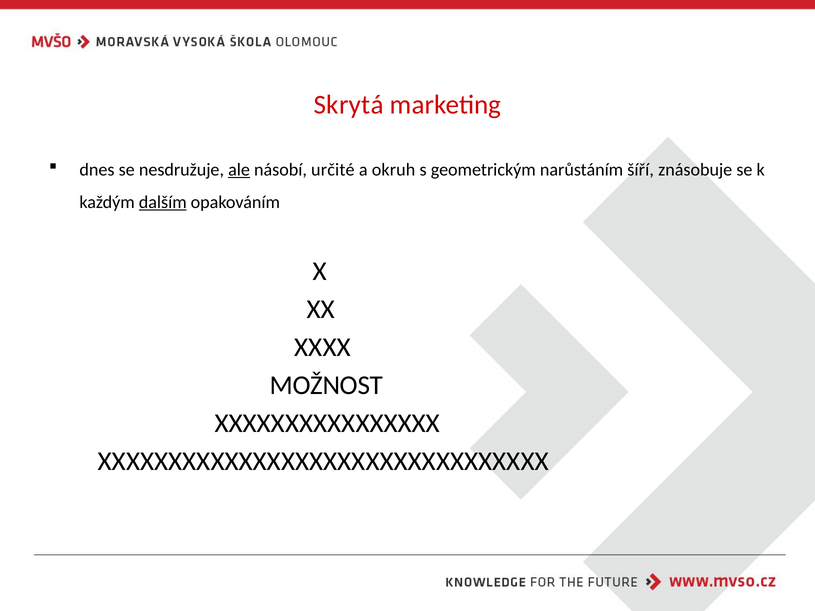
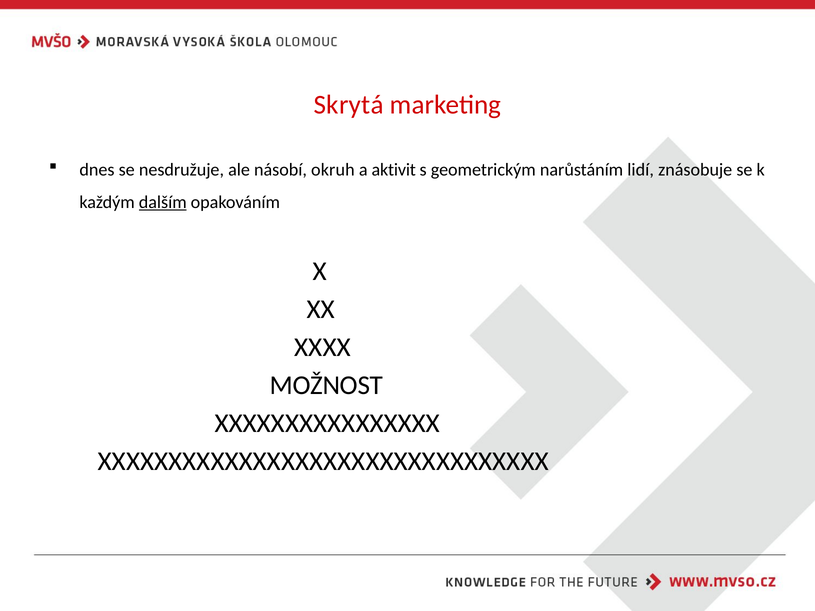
ale underline: present -> none
určité: určité -> okruh
okruh: okruh -> aktivit
šíří: šíří -> lidí
